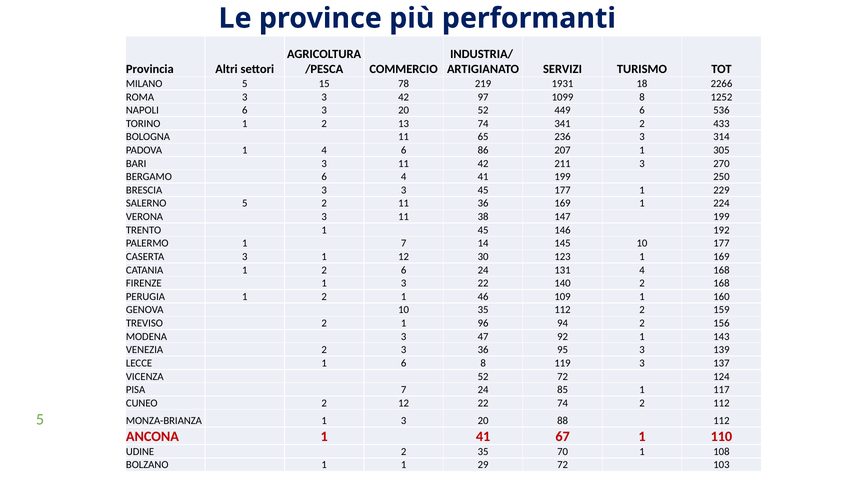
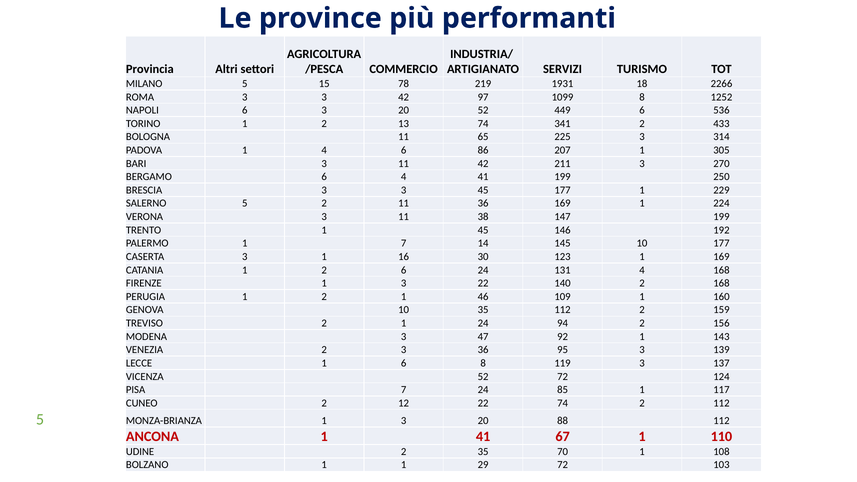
236: 236 -> 225
1 12: 12 -> 16
1 96: 96 -> 24
